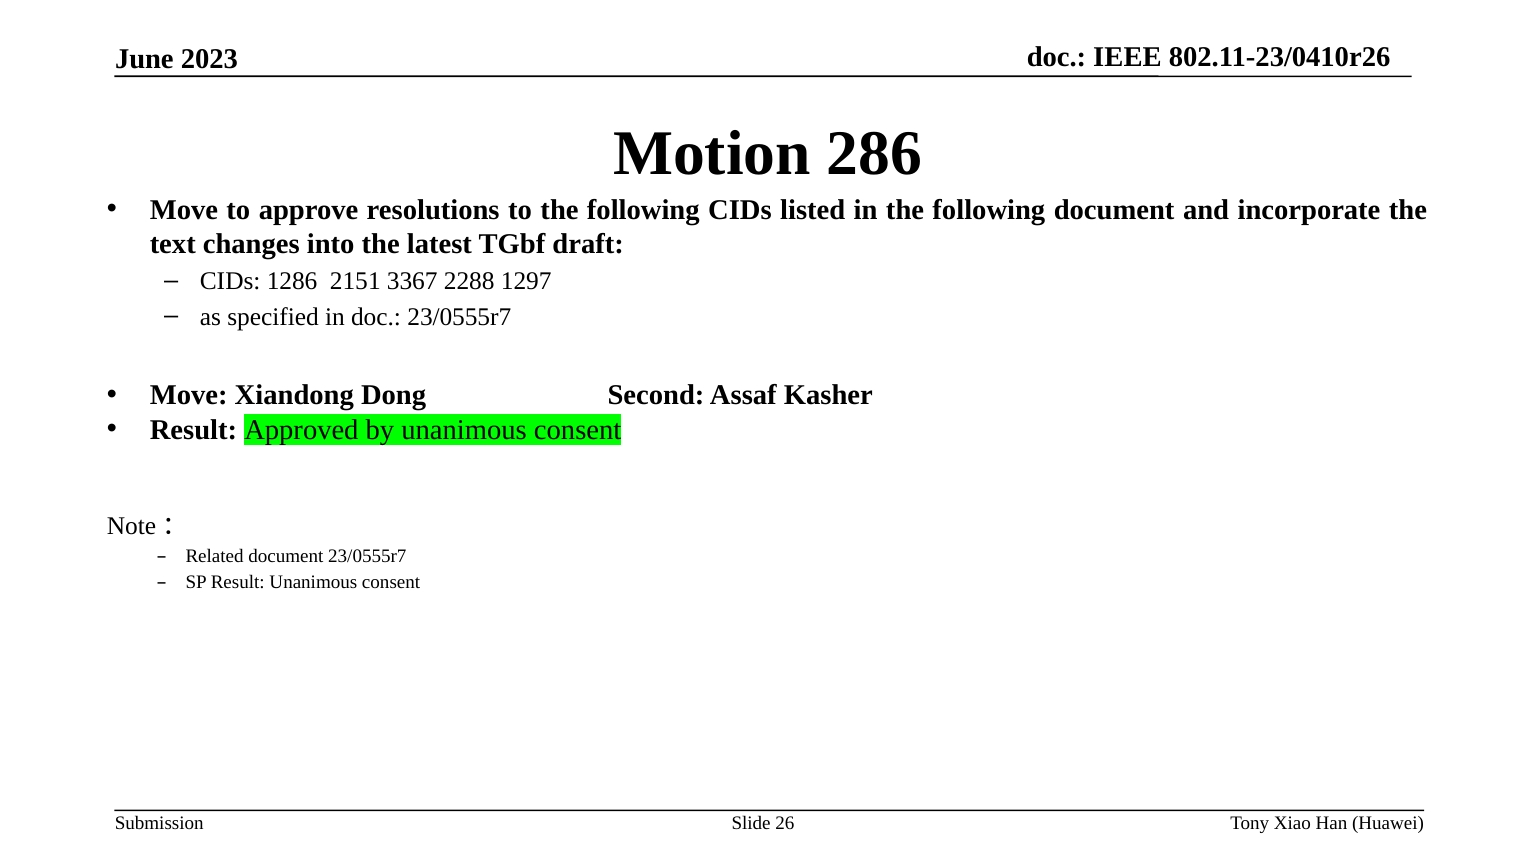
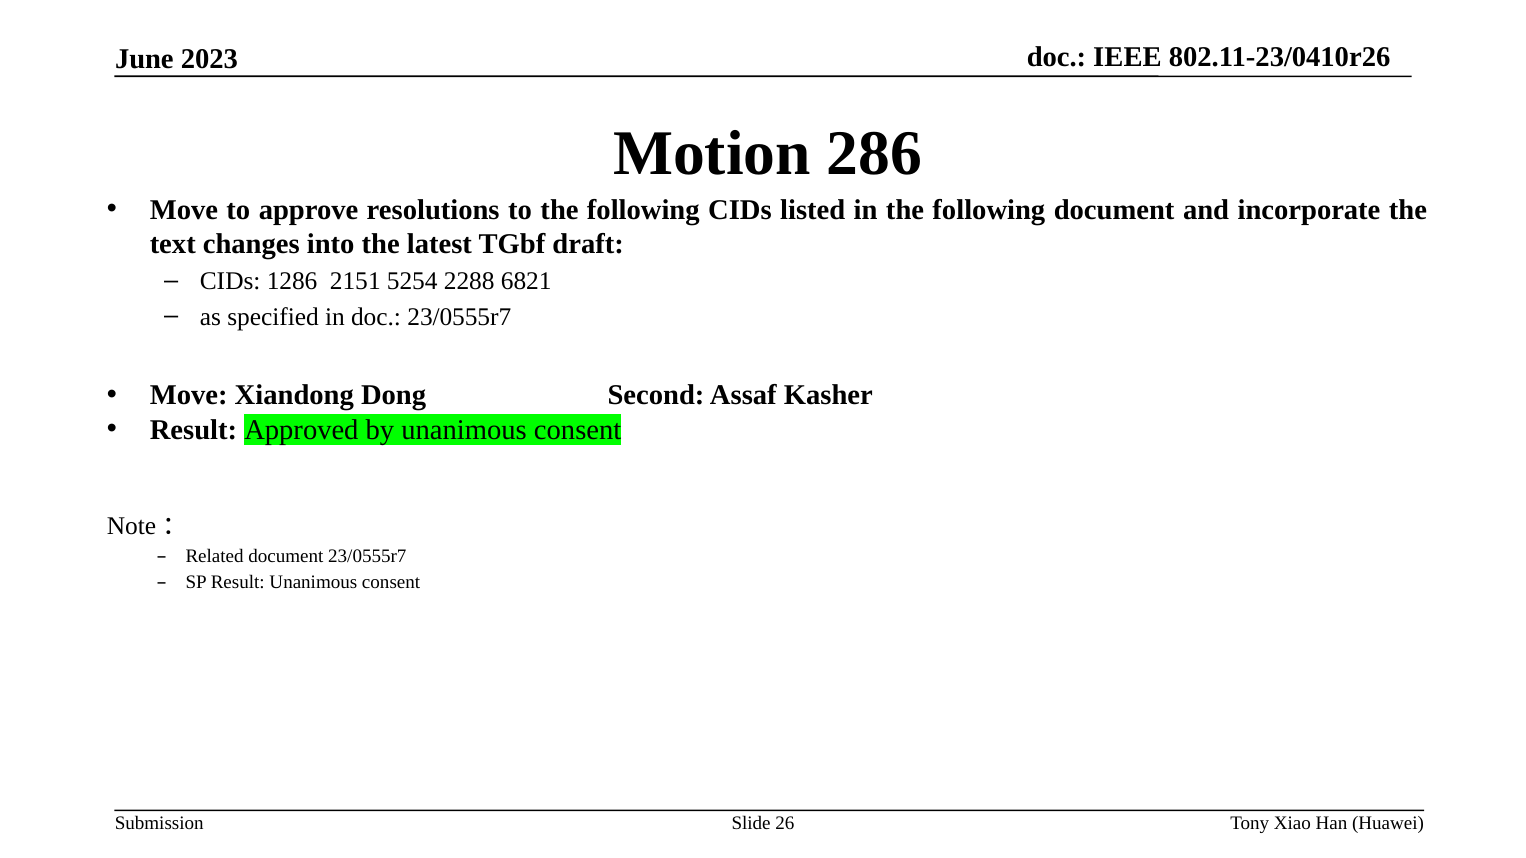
3367: 3367 -> 5254
1297: 1297 -> 6821
